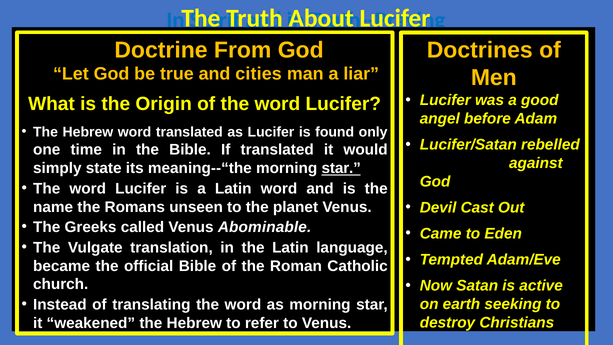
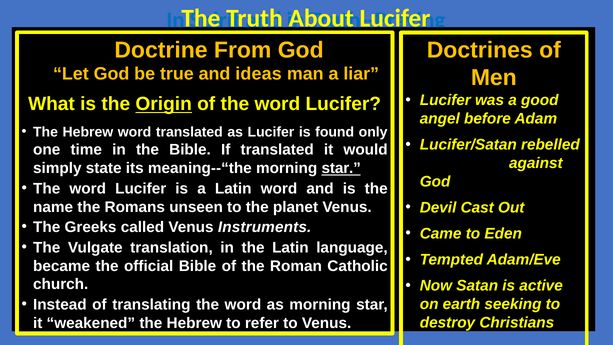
cities: cities -> ideas
Origin underline: none -> present
Abominable: Abominable -> Instruments
